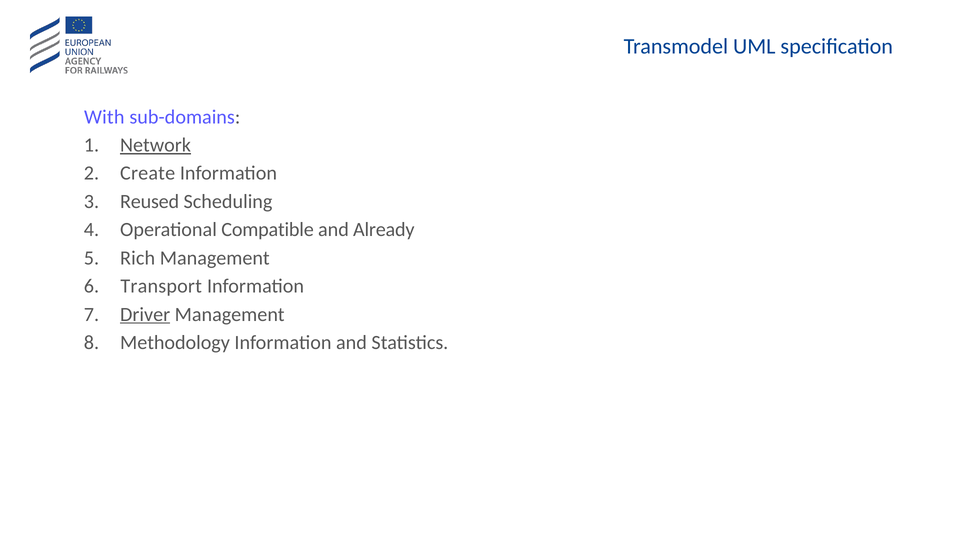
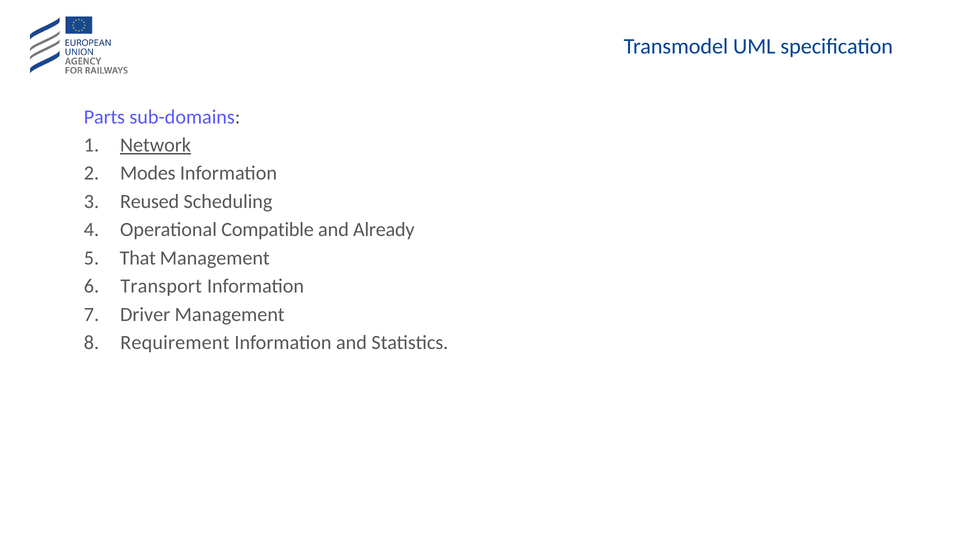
With: With -> Parts
Create: Create -> Modes
Rich: Rich -> That
Driver underline: present -> none
Methodology: Methodology -> Requirement
